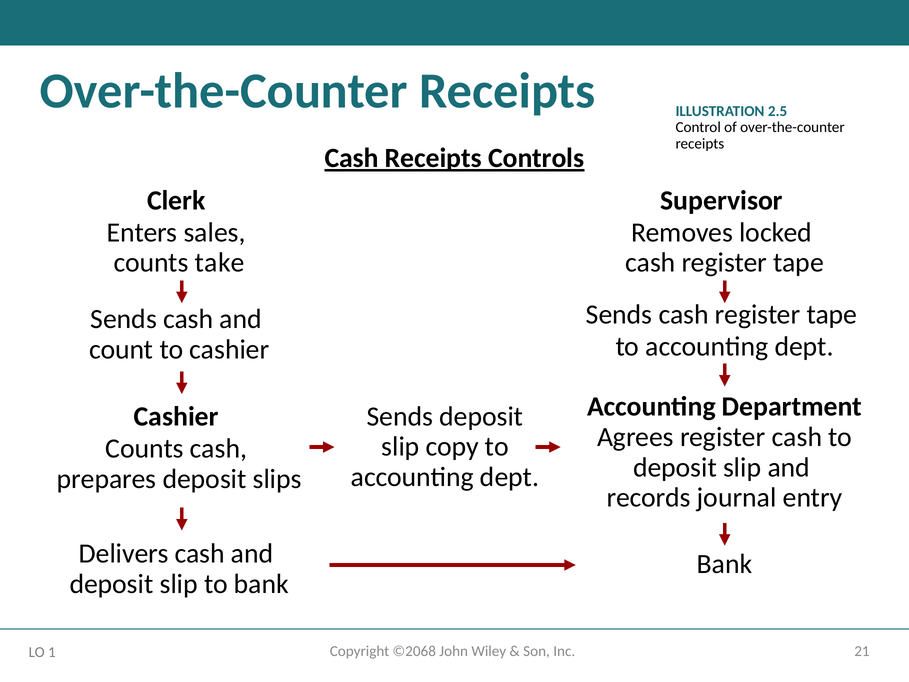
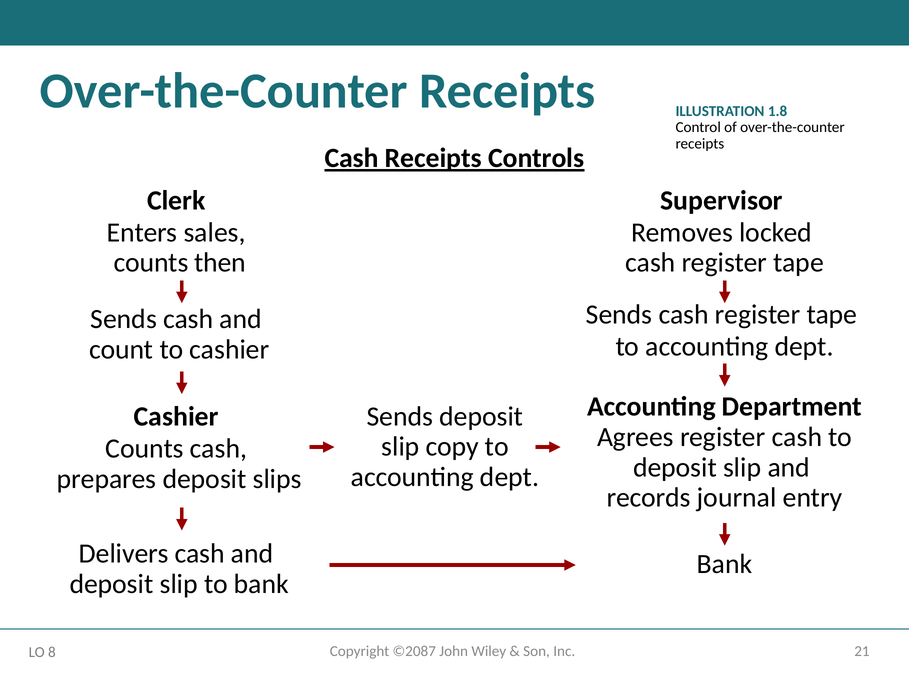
2.5: 2.5 -> 1.8
take: take -> then
©2068: ©2068 -> ©2087
1: 1 -> 8
